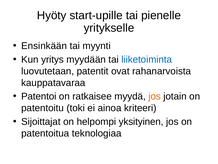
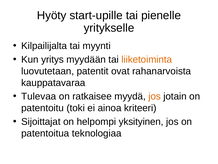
Ensinkään: Ensinkään -> Kilpailijalta
liiketoiminta colour: blue -> orange
Patentoi: Patentoi -> Tulevaa
